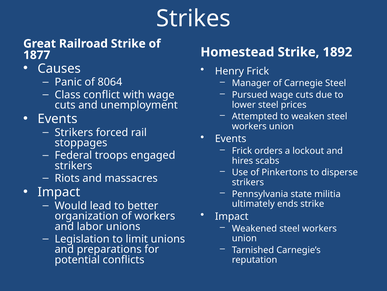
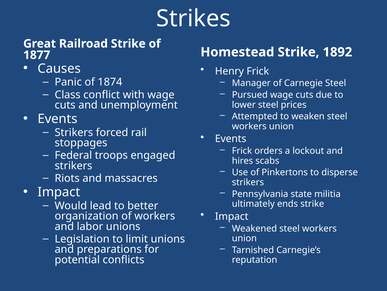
8064: 8064 -> 1874
